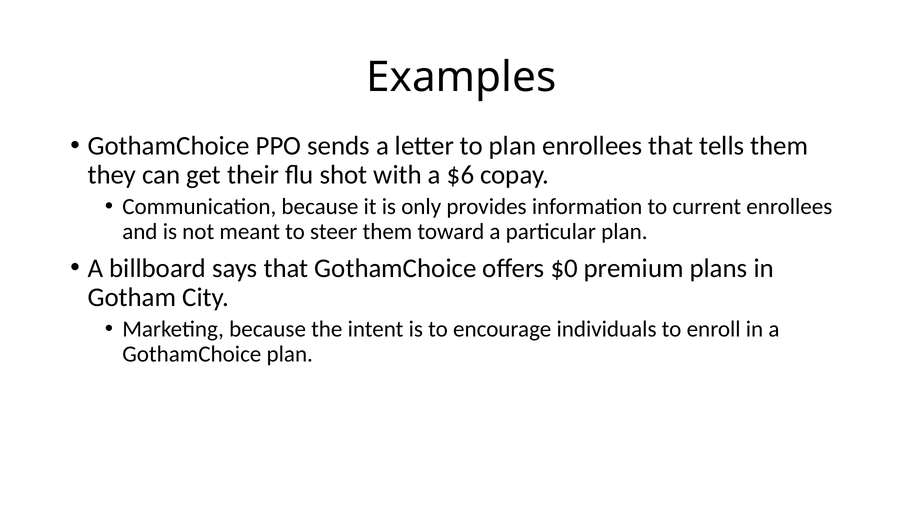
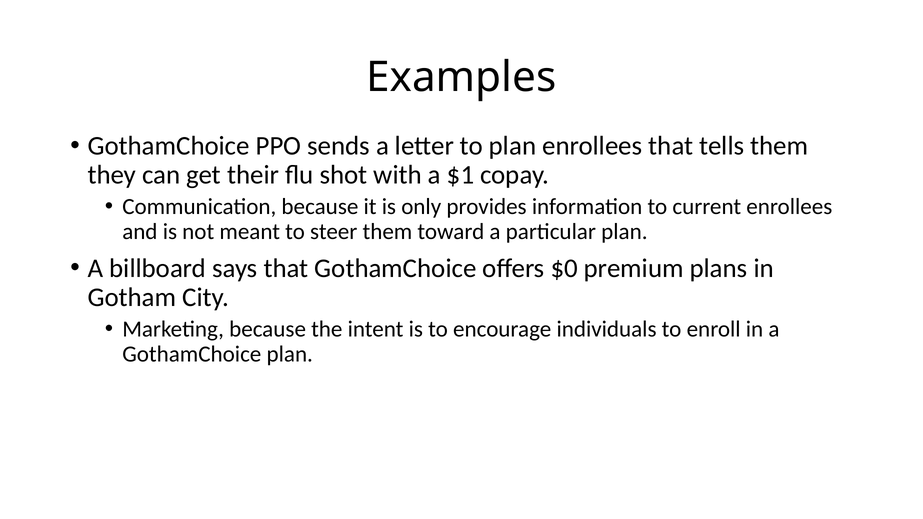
$6: $6 -> $1
